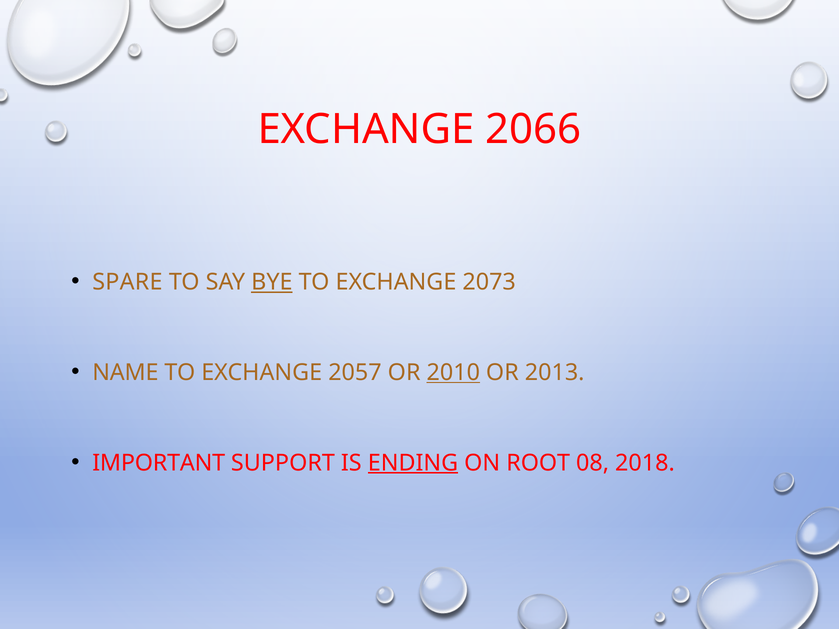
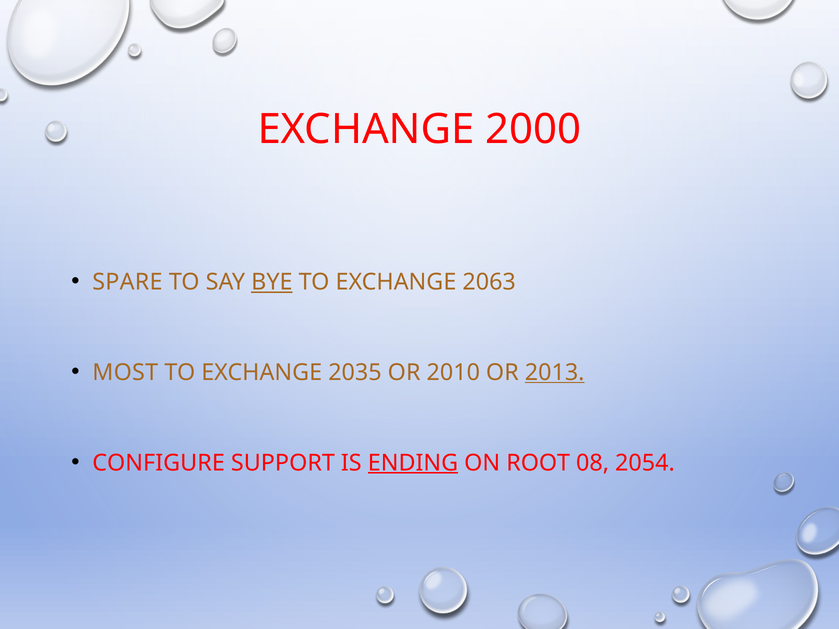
2066: 2066 -> 2000
2073: 2073 -> 2063
NAME: NAME -> MOST
2057: 2057 -> 2035
2010 underline: present -> none
2013 underline: none -> present
IMPORTANT: IMPORTANT -> CONFIGURE
2018: 2018 -> 2054
